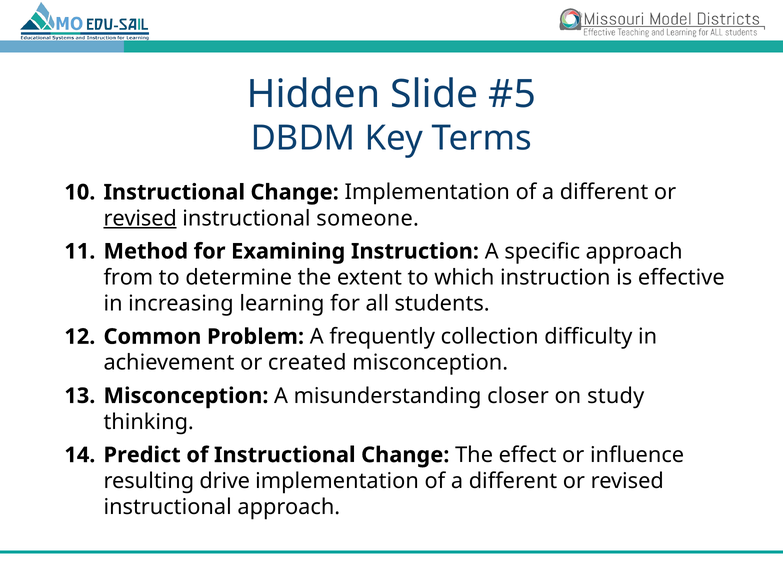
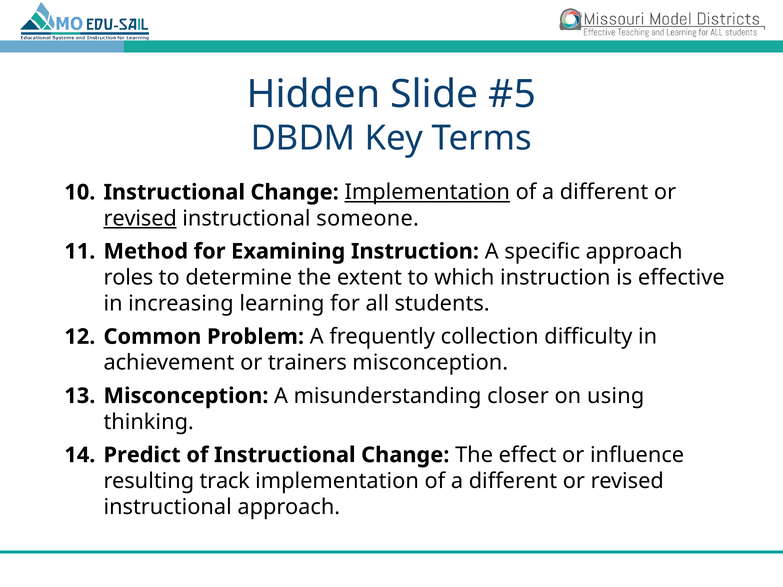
Implementation at (427, 192) underline: none -> present
from: from -> roles
created: created -> trainers
study: study -> using
drive: drive -> track
